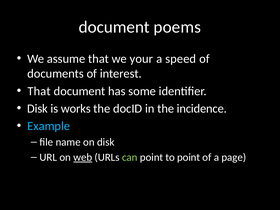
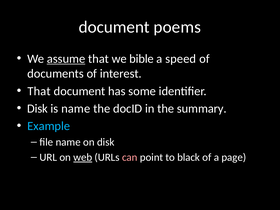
assume underline: none -> present
your: your -> bible
is works: works -> name
incidence: incidence -> summary
can colour: light green -> pink
to point: point -> black
